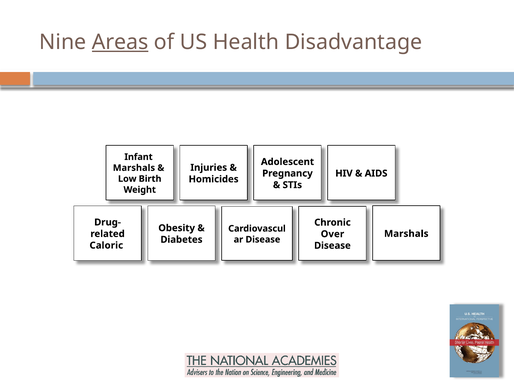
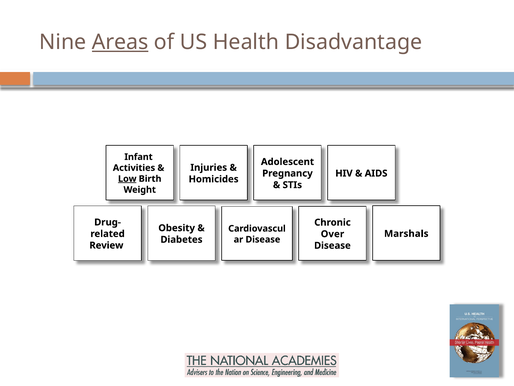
Marshals at (134, 168): Marshals -> Activities
Low underline: none -> present
Caloric: Caloric -> Review
